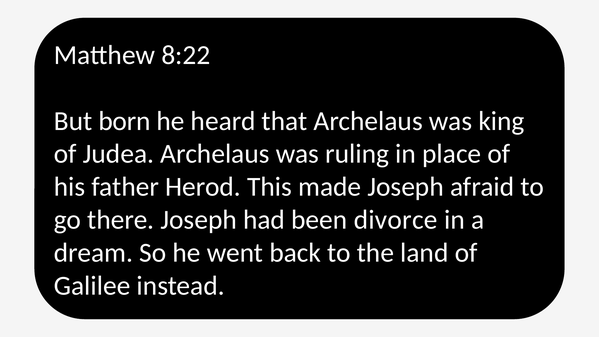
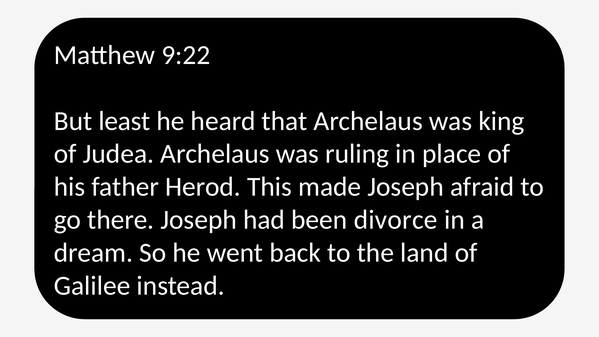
8:22: 8:22 -> 9:22
born: born -> least
